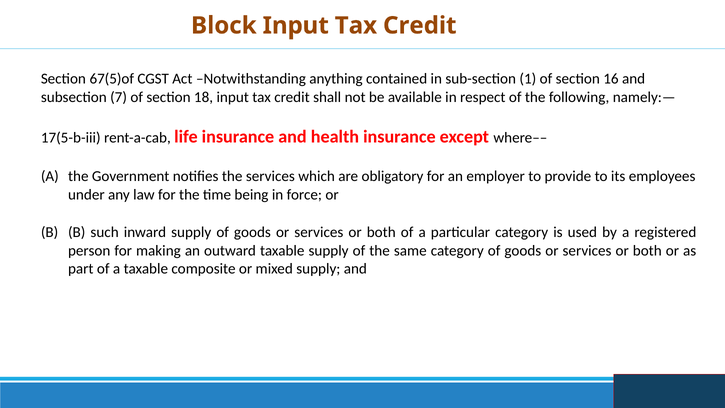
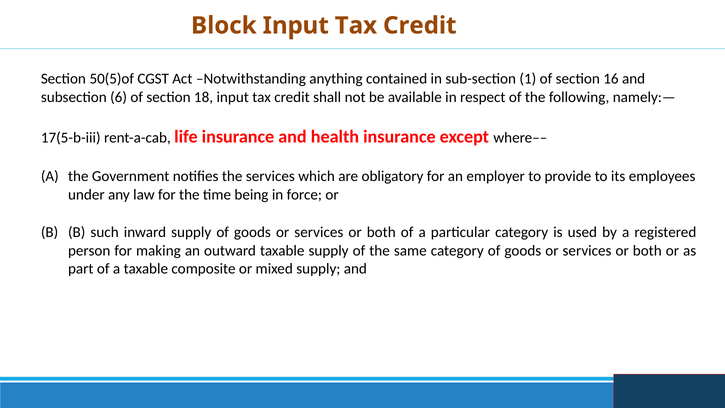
67(5)of: 67(5)of -> 50(5)of
7: 7 -> 6
